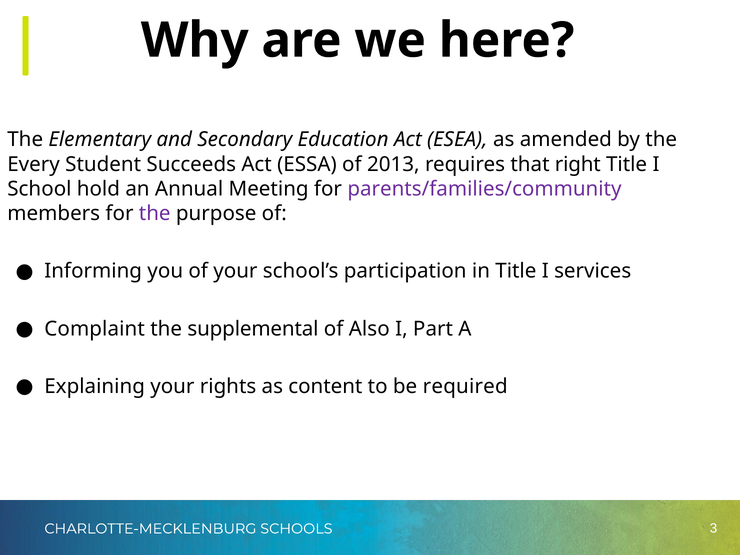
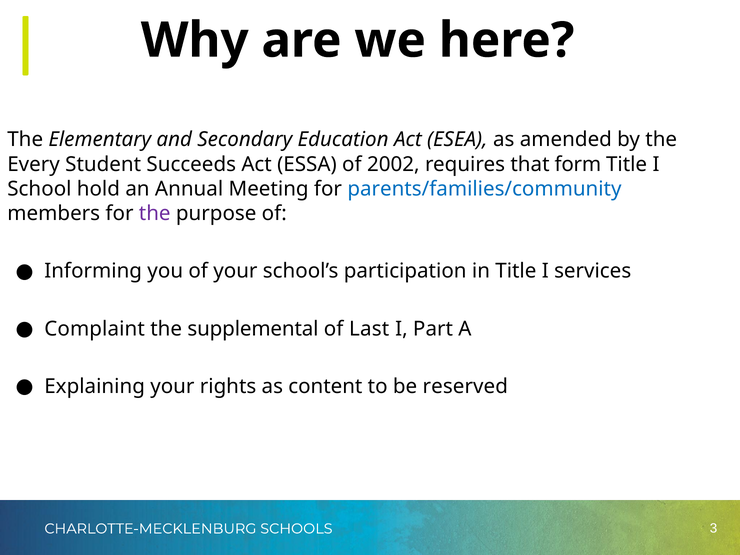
2013: 2013 -> 2002
right: right -> form
parents/families/community colour: purple -> blue
Also: Also -> Last
required: required -> reserved
